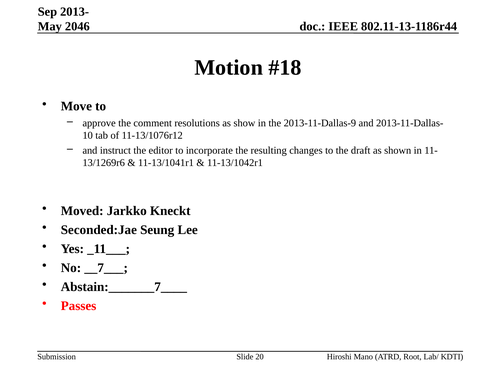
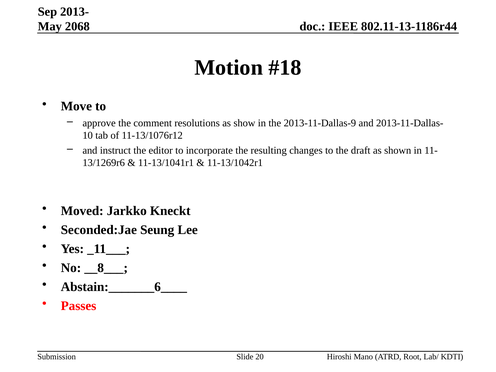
2046: 2046 -> 2068
__7___: __7___ -> __8___
Abstain:_______7____: Abstain:_______7____ -> Abstain:_______6____
